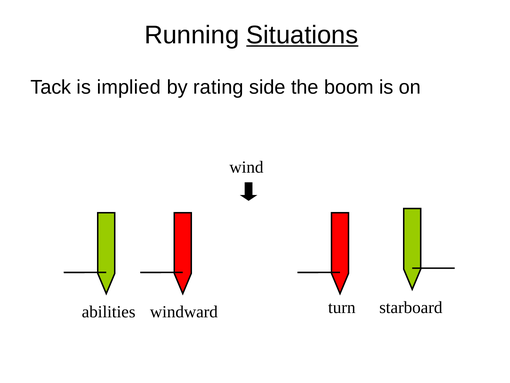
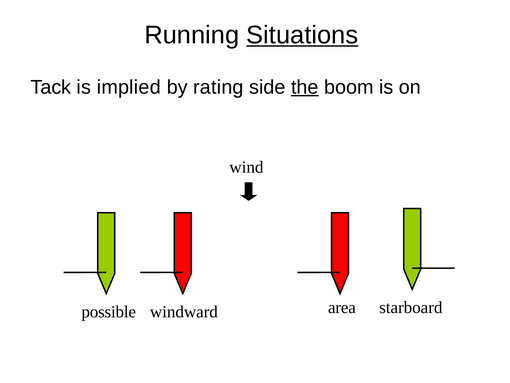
the underline: none -> present
abilities: abilities -> possible
turn: turn -> area
